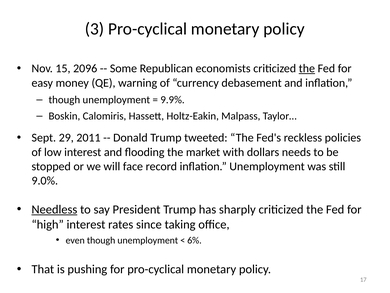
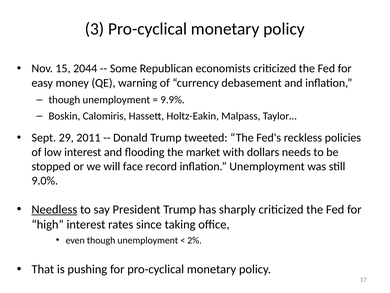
2096: 2096 -> 2044
the at (307, 68) underline: present -> none
6%: 6% -> 2%
